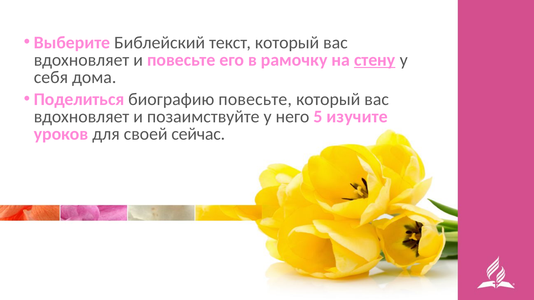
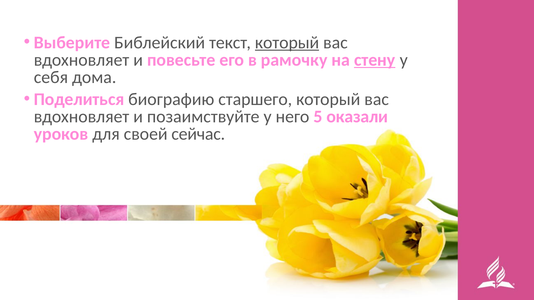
который at (287, 43) underline: none -> present
биографию повесьте: повесьте -> старшего
изучите: изучите -> оказали
